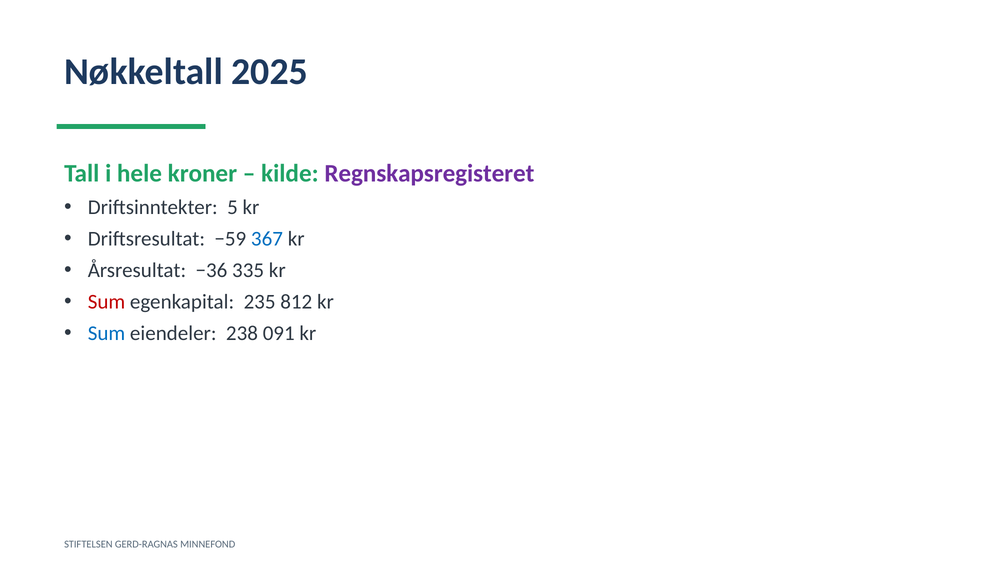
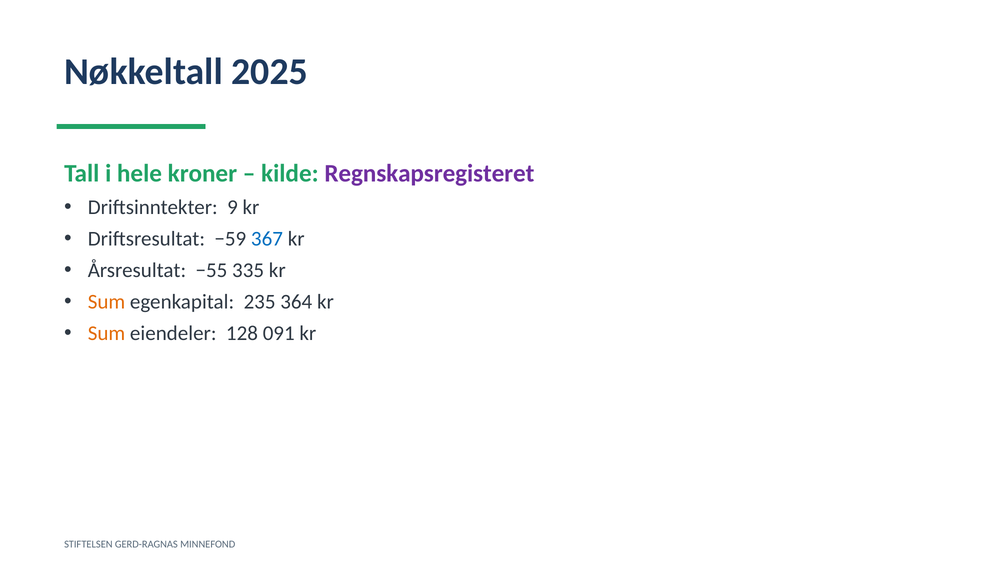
5: 5 -> 9
−36: −36 -> −55
Sum at (106, 302) colour: red -> orange
812: 812 -> 364
Sum at (106, 333) colour: blue -> orange
238: 238 -> 128
